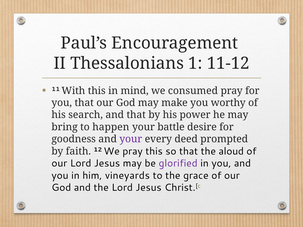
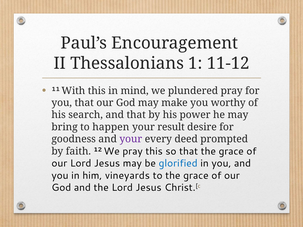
consumed: consumed -> plundered
battle: battle -> result
that the aloud: aloud -> grace
glorified colour: purple -> blue
